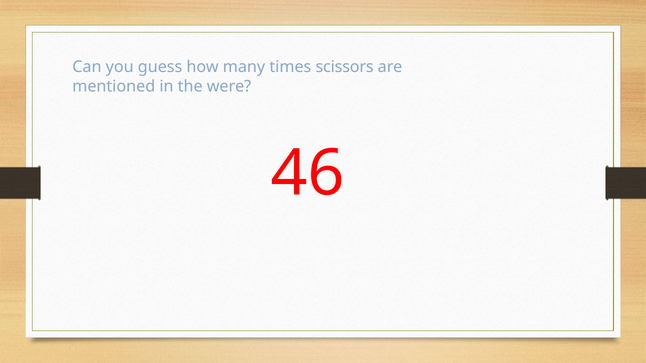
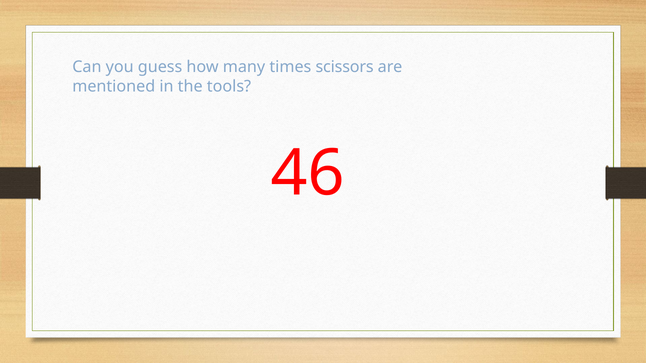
were: were -> tools
